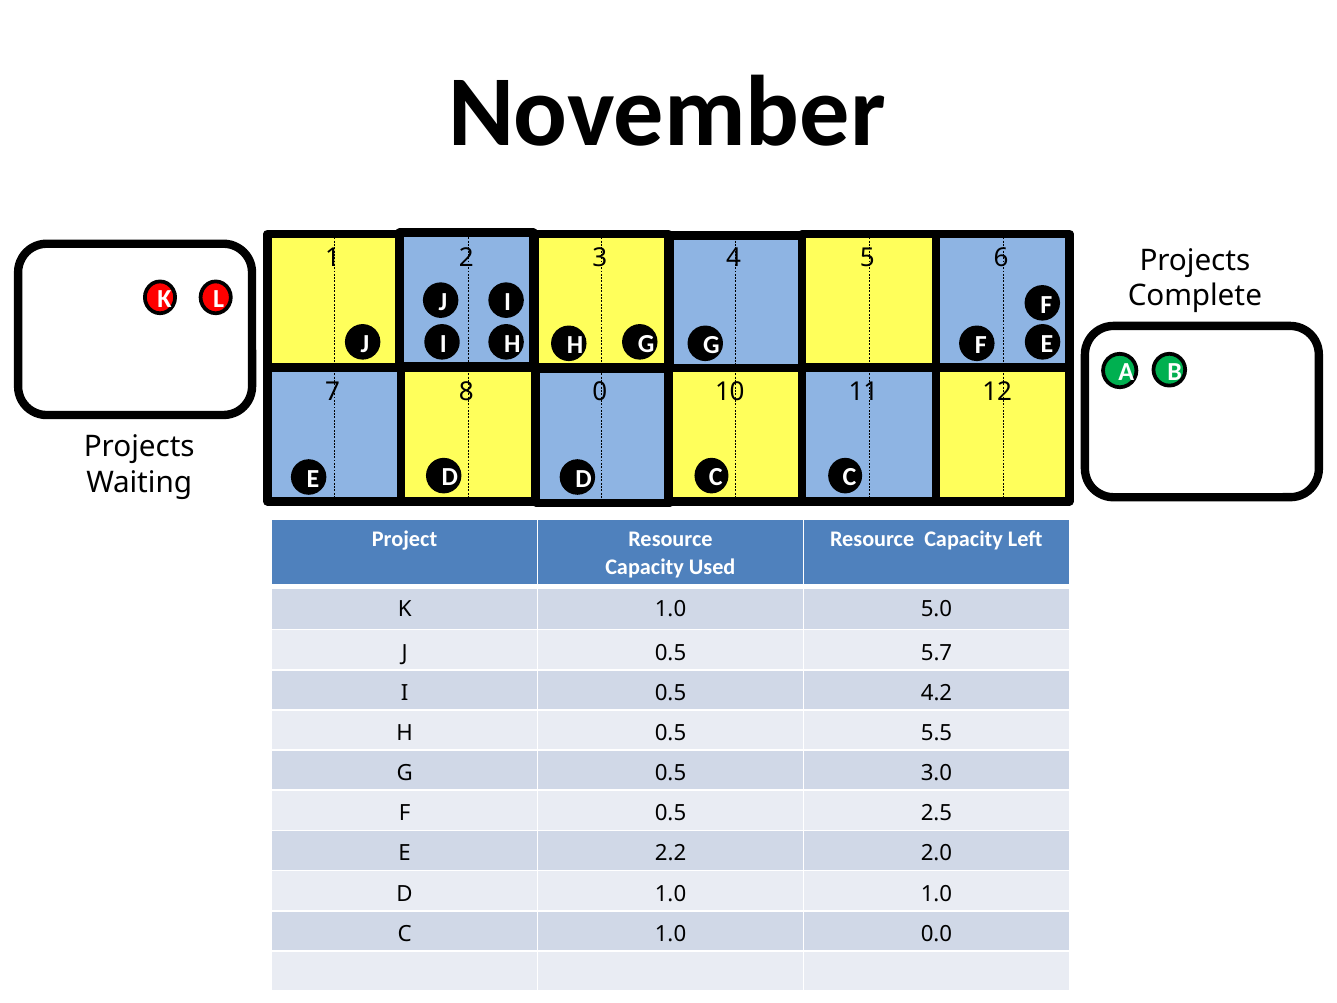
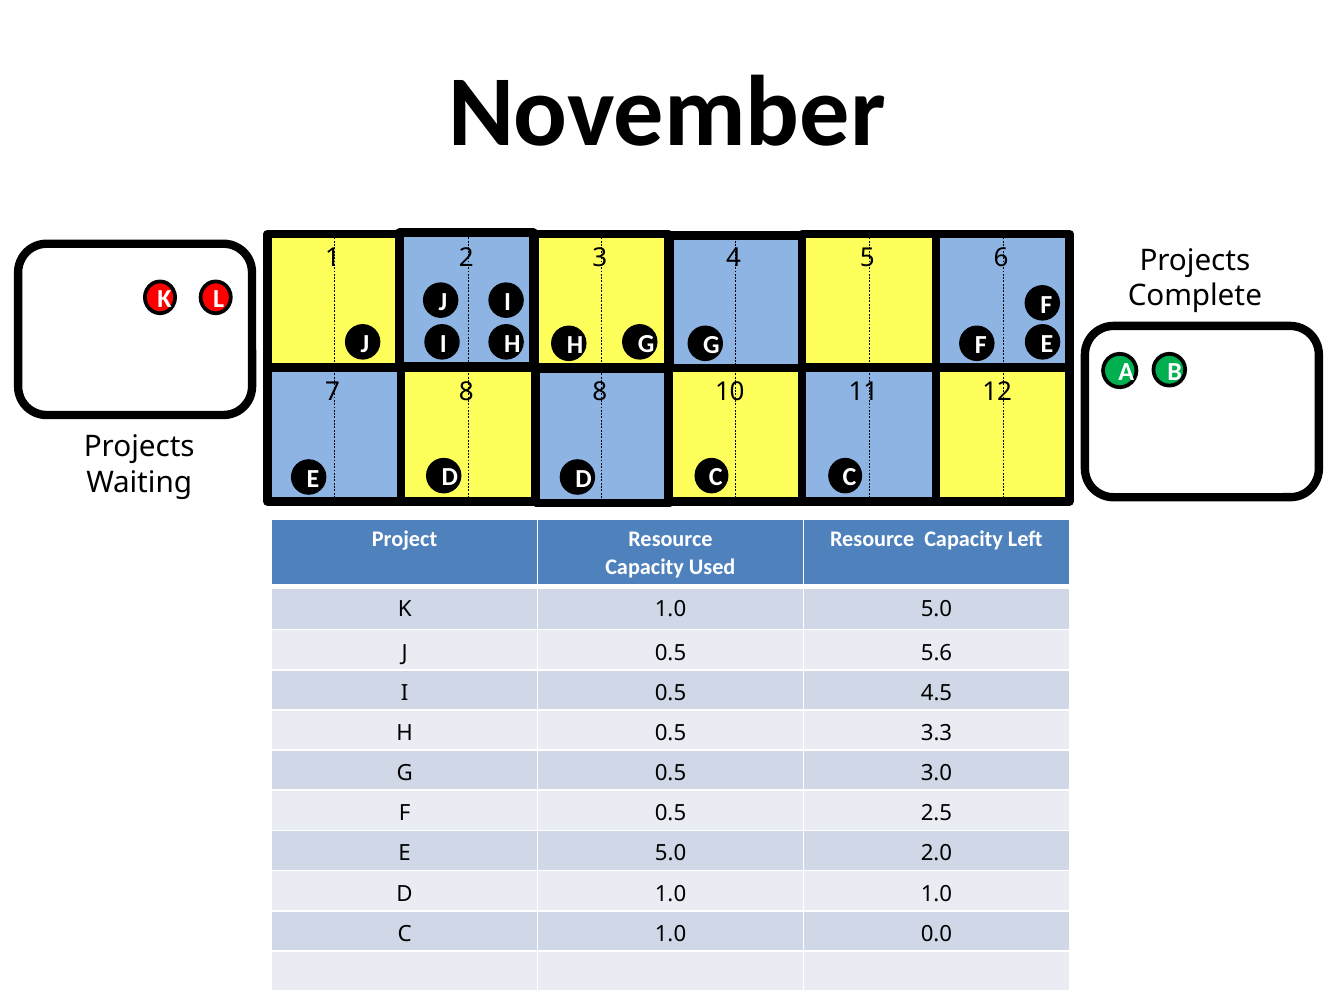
8 0: 0 -> 8
5.7: 5.7 -> 5.6
4.2: 4.2 -> 4.5
5.5: 5.5 -> 3.3
E 2.2: 2.2 -> 5.0
